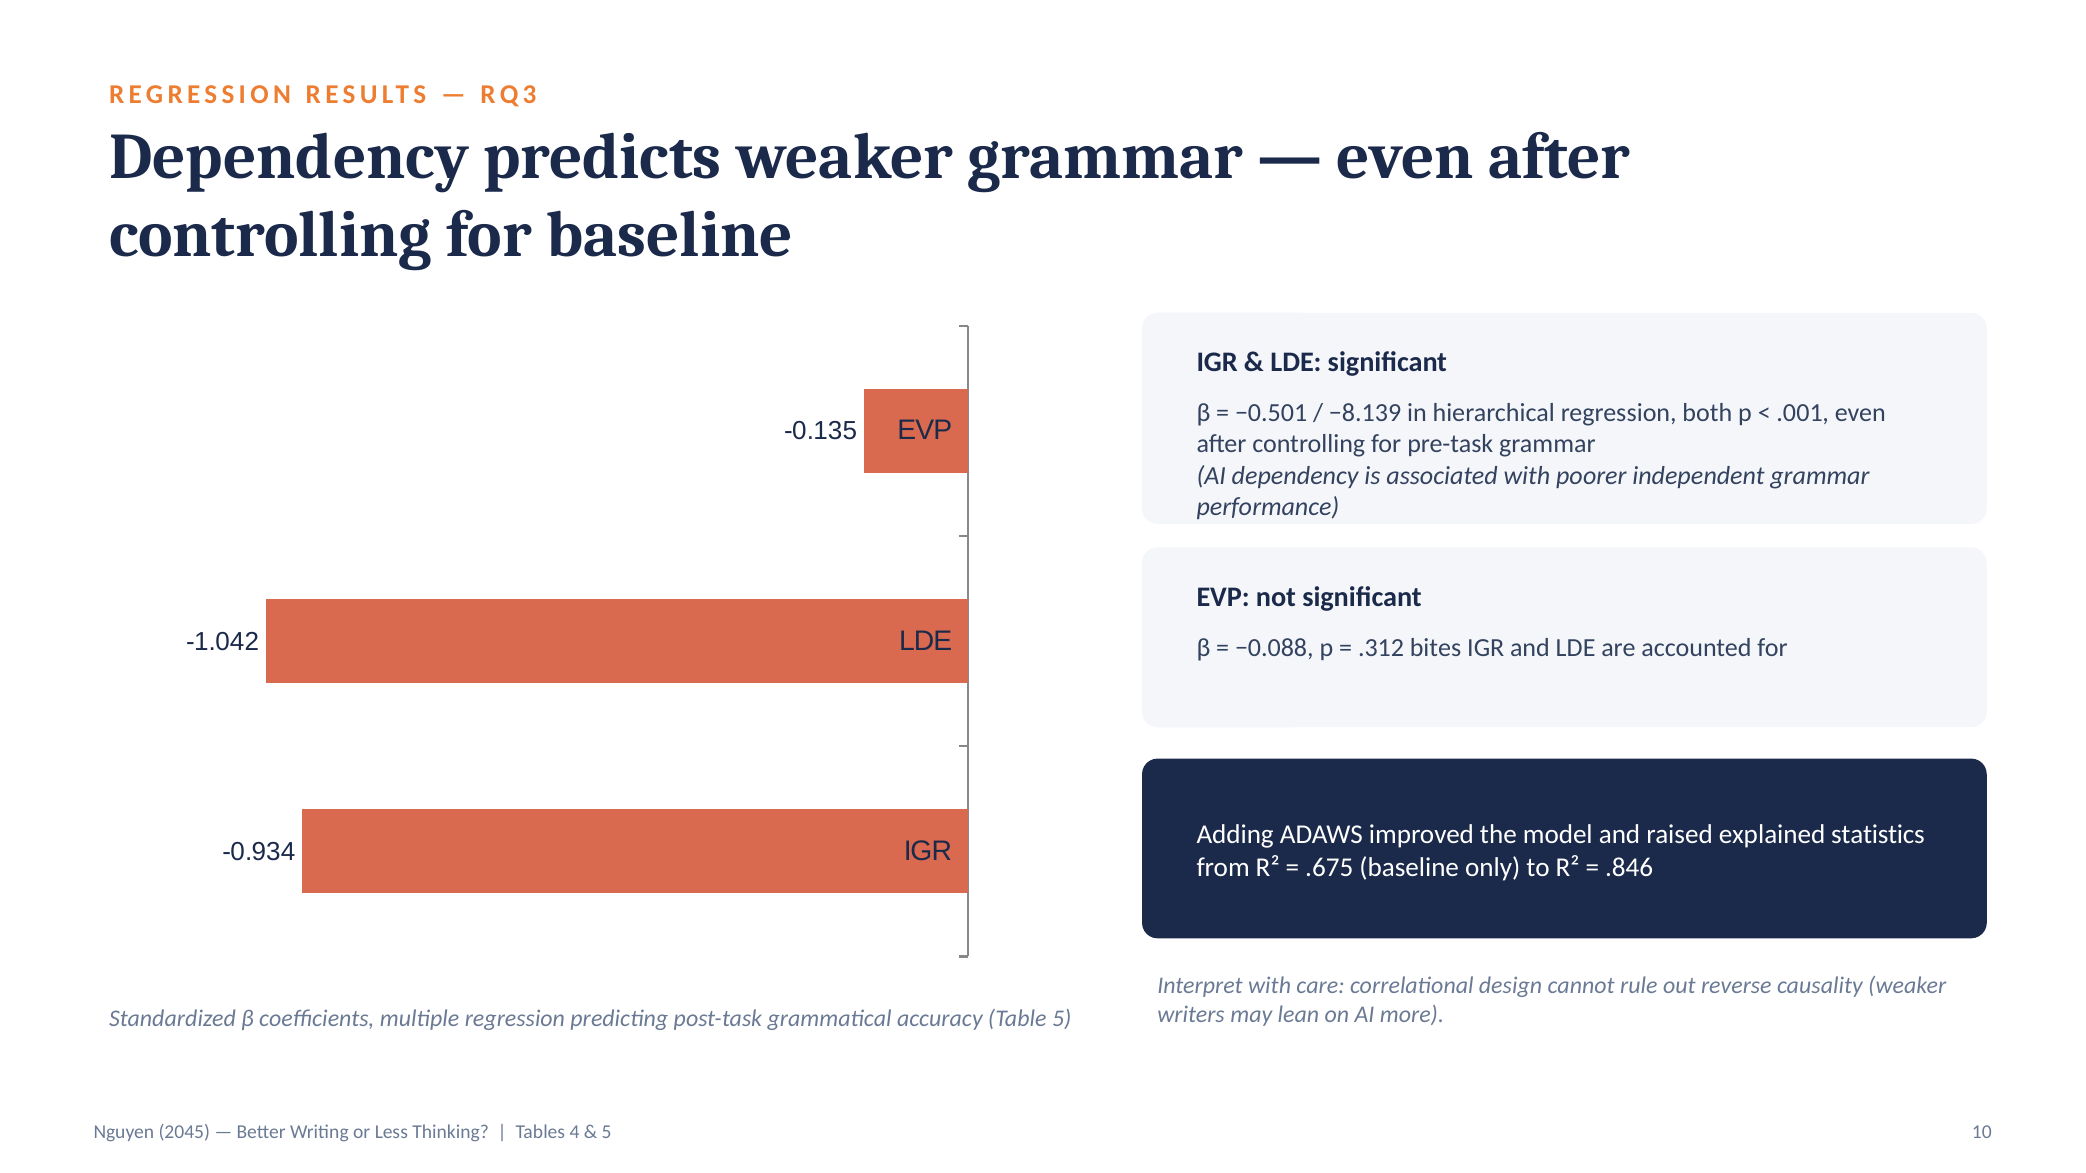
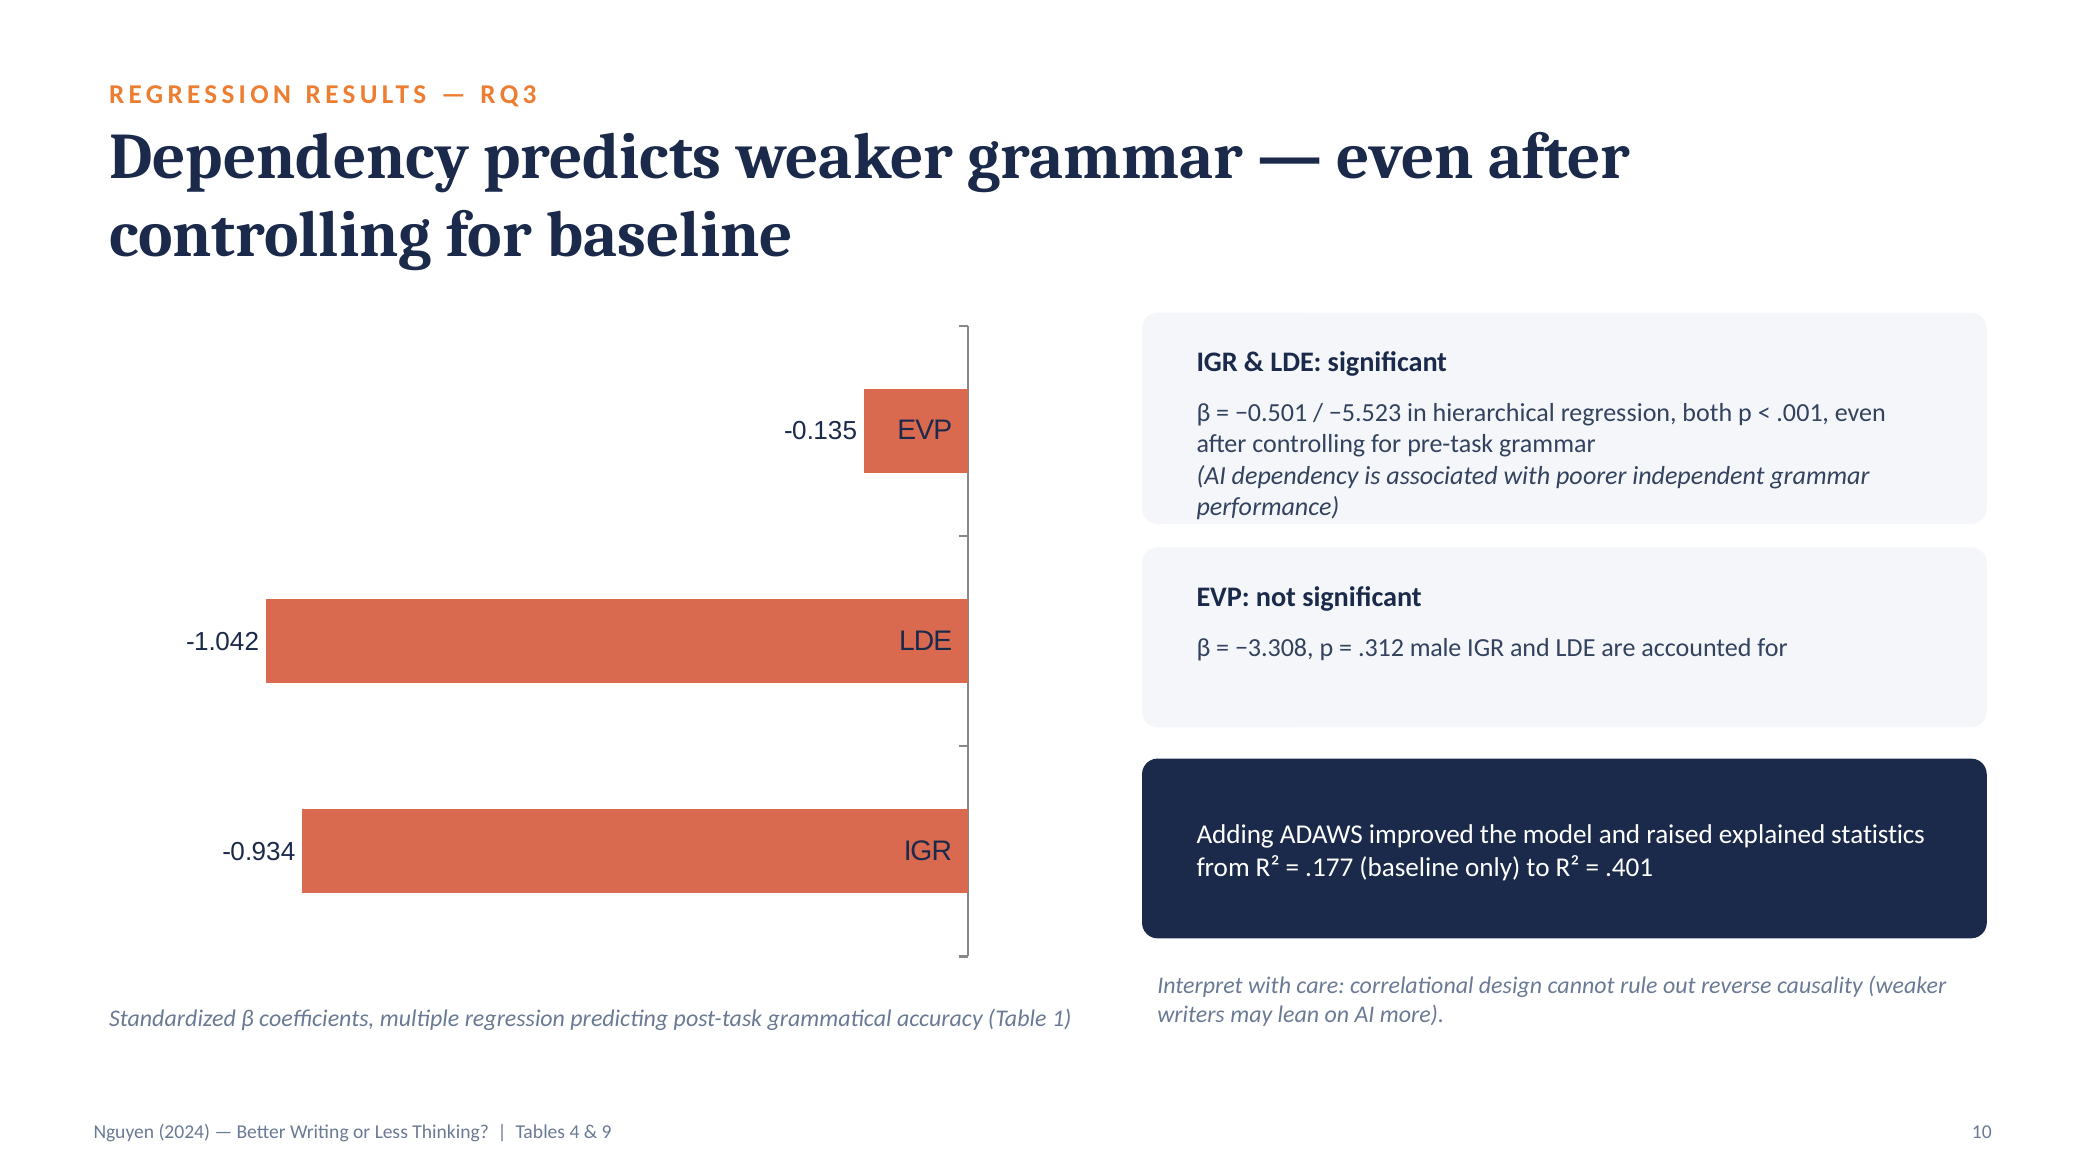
−8.139: −8.139 -> −5.523
−0.088: −0.088 -> −3.308
bites: bites -> male
.675: .675 -> .177
.846: .846 -> .401
Table 5: 5 -> 1
2045: 2045 -> 2024
5 at (607, 1132): 5 -> 9
